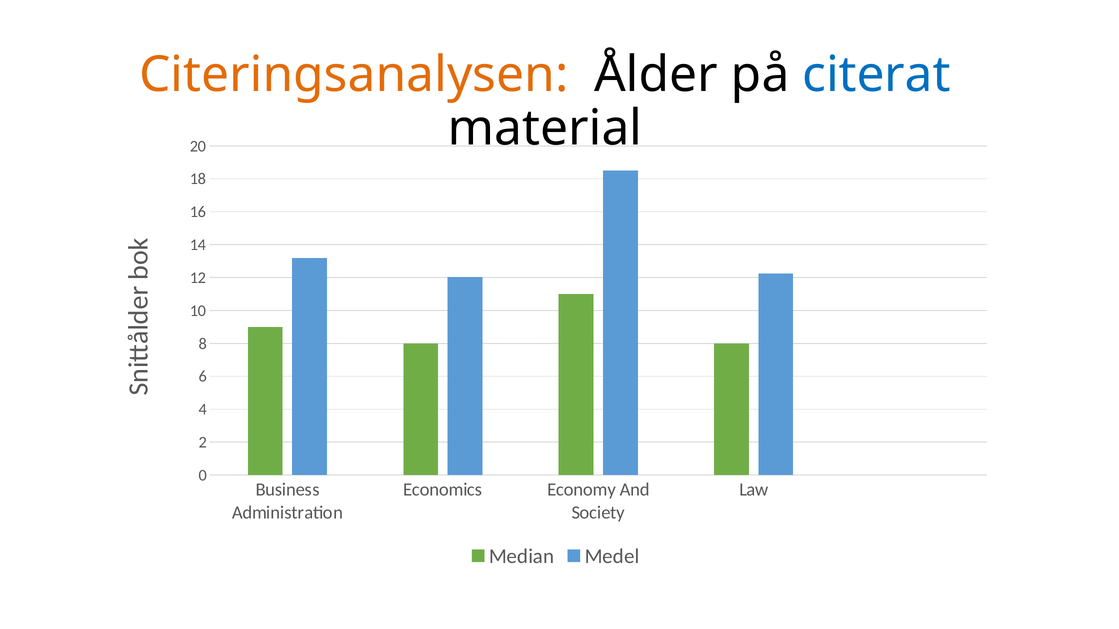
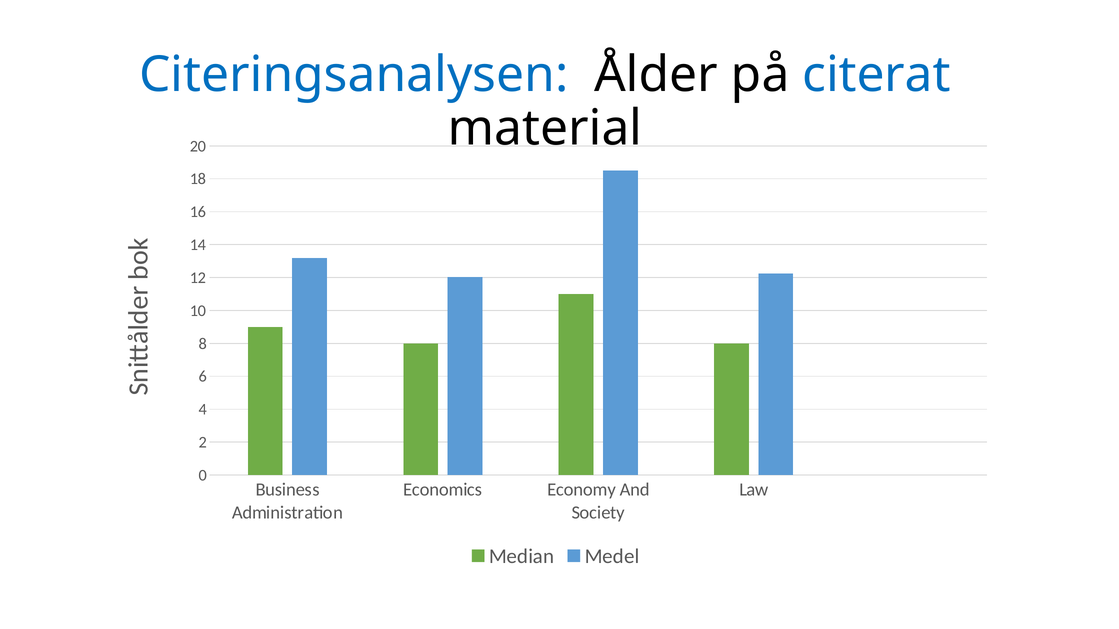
Citeringsanalysen colour: orange -> blue
